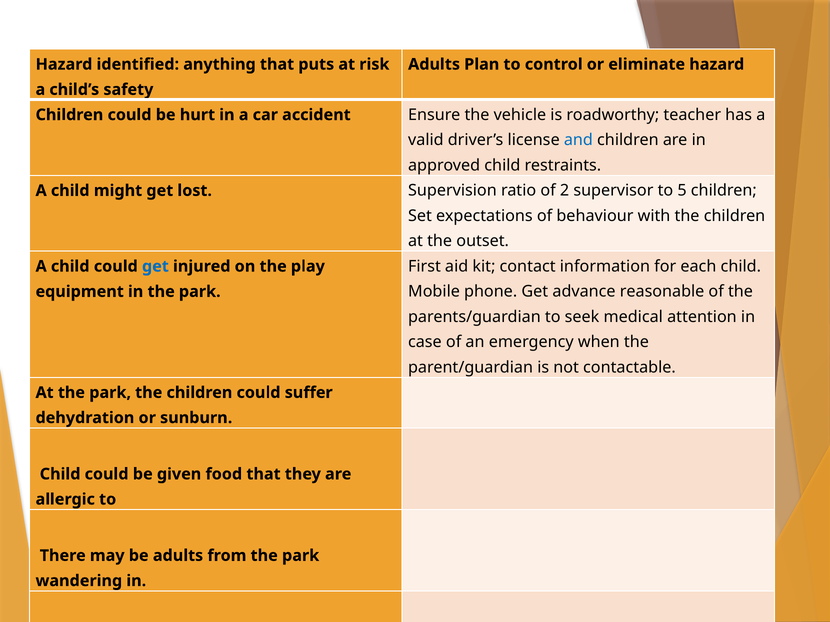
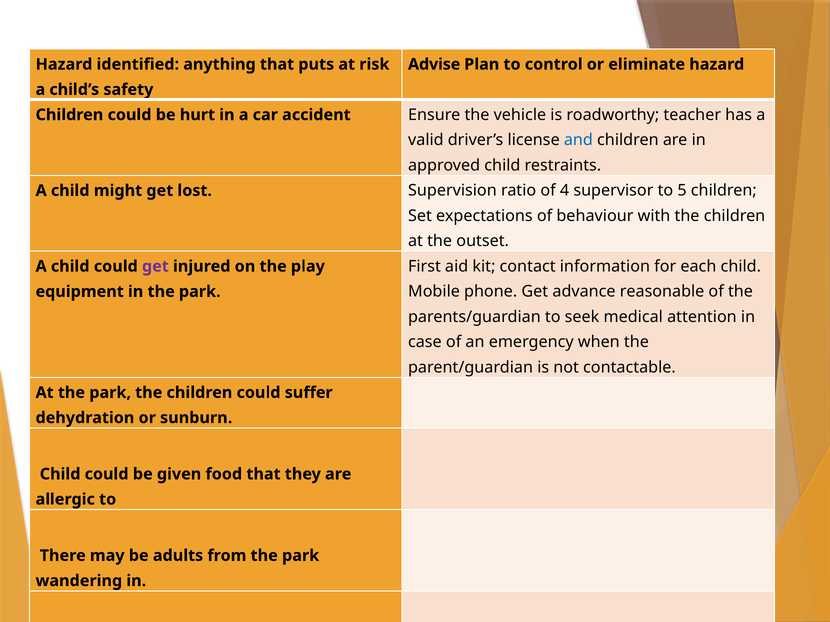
Adults at (434, 64): Adults -> Advise
2: 2 -> 4
get at (155, 267) colour: blue -> purple
